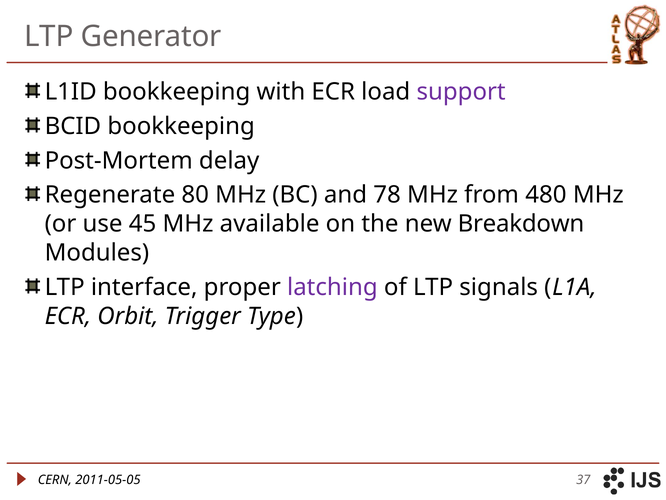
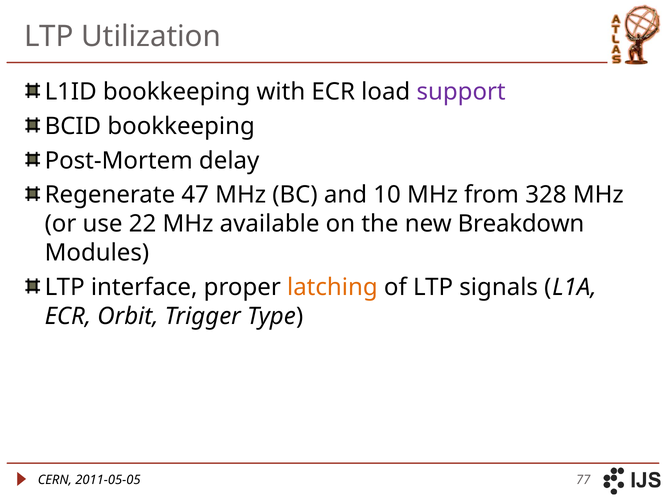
Generator: Generator -> Utilization
80: 80 -> 47
78: 78 -> 10
480: 480 -> 328
45: 45 -> 22
latching colour: purple -> orange
37: 37 -> 77
